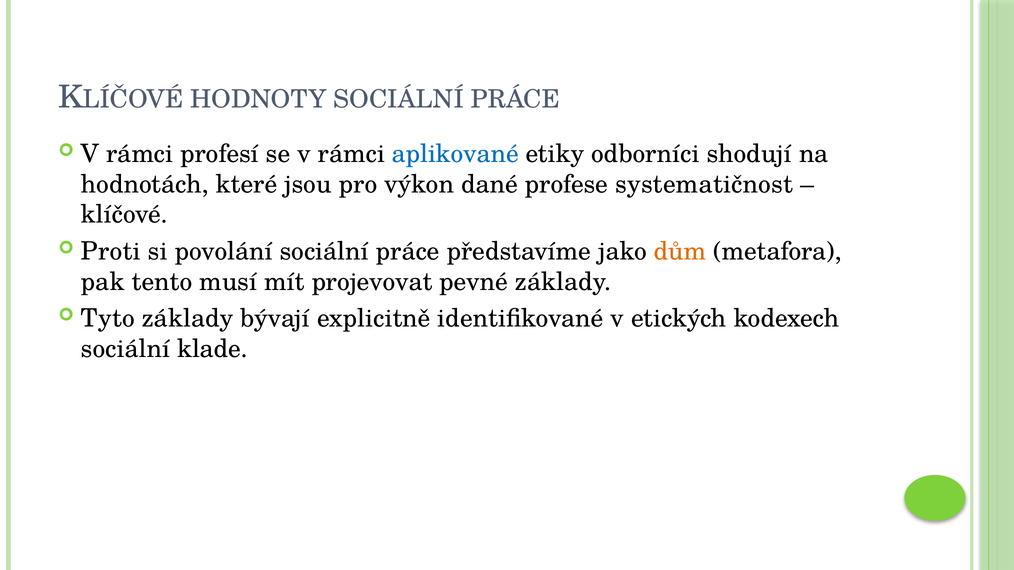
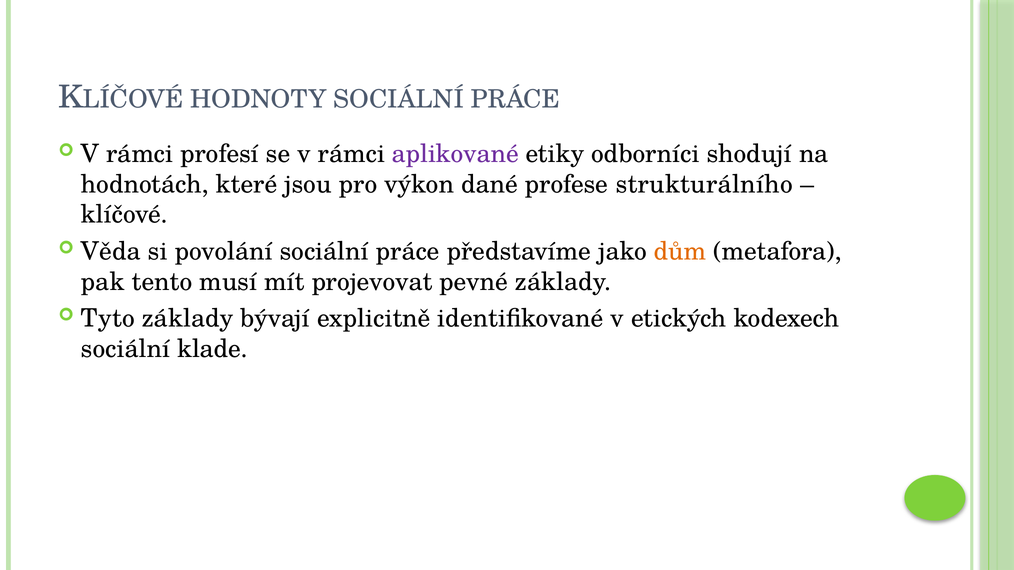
aplikované colour: blue -> purple
systematičnost: systematičnost -> strukturálního
Proti: Proti -> Věda
